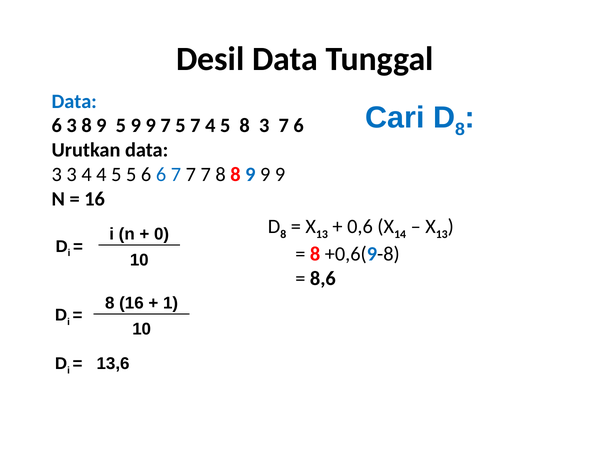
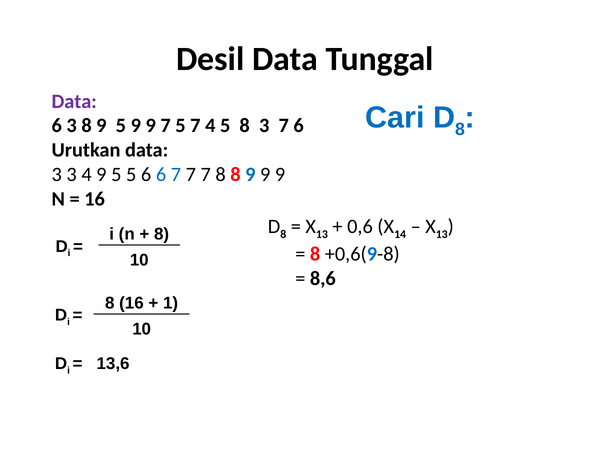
Data at (74, 101) colour: blue -> purple
4 4: 4 -> 9
0 at (162, 234): 0 -> 8
